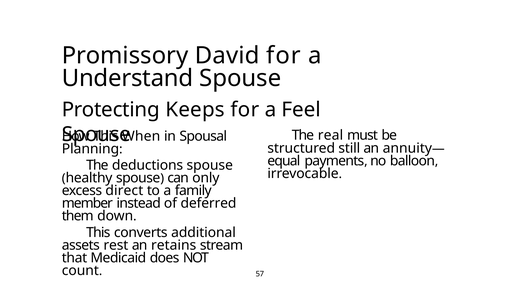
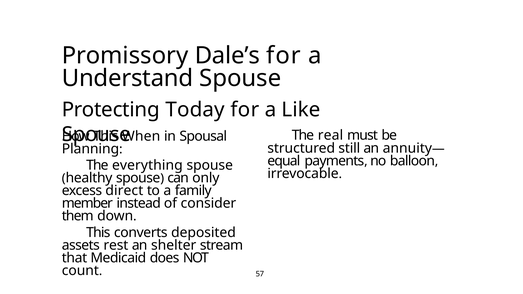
David: David -> Daleʼs
Keeps: Keeps -> Today
Feel: Feel -> Like
deductions: deductions -> everything
deferred: deferred -> consider
additional: additional -> deposited
retains: retains -> shelter
